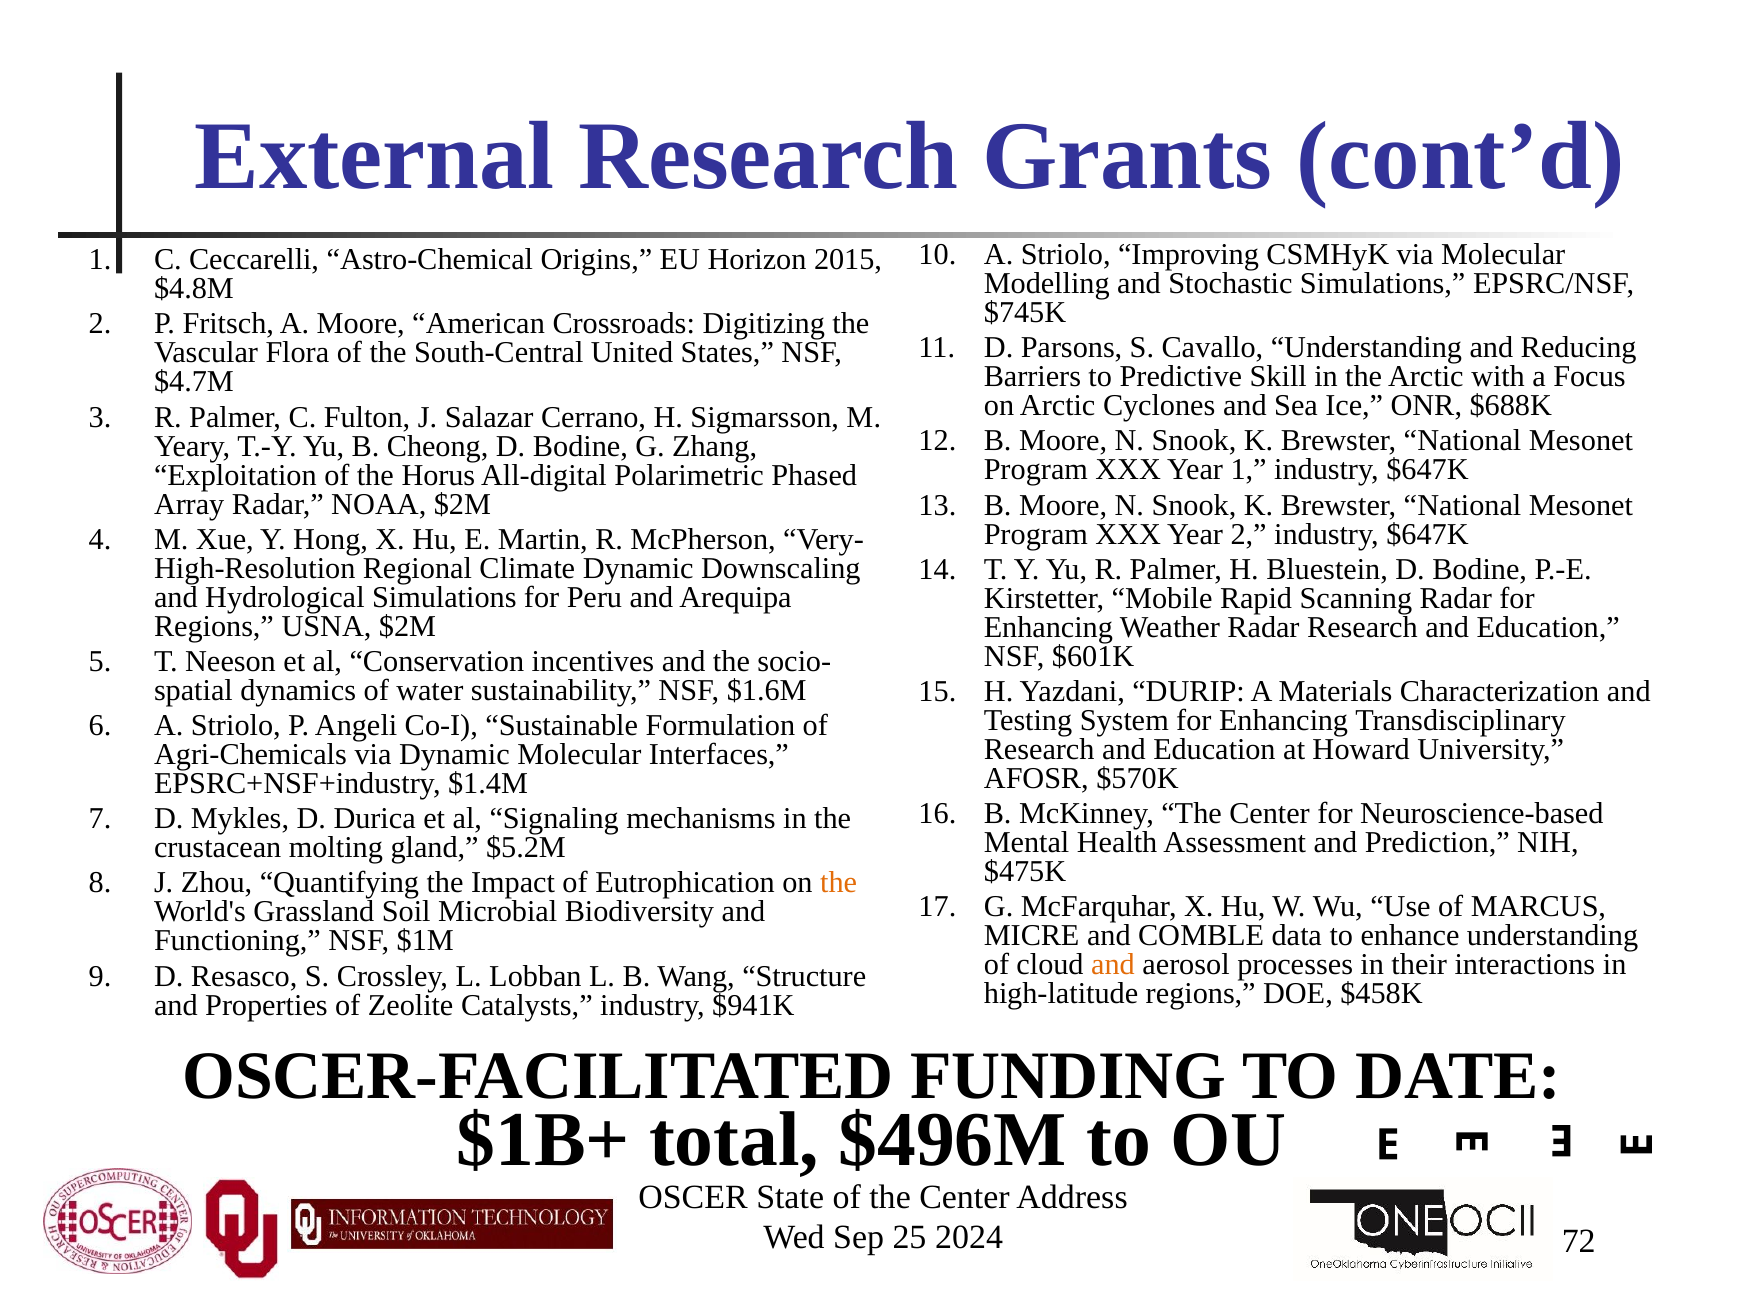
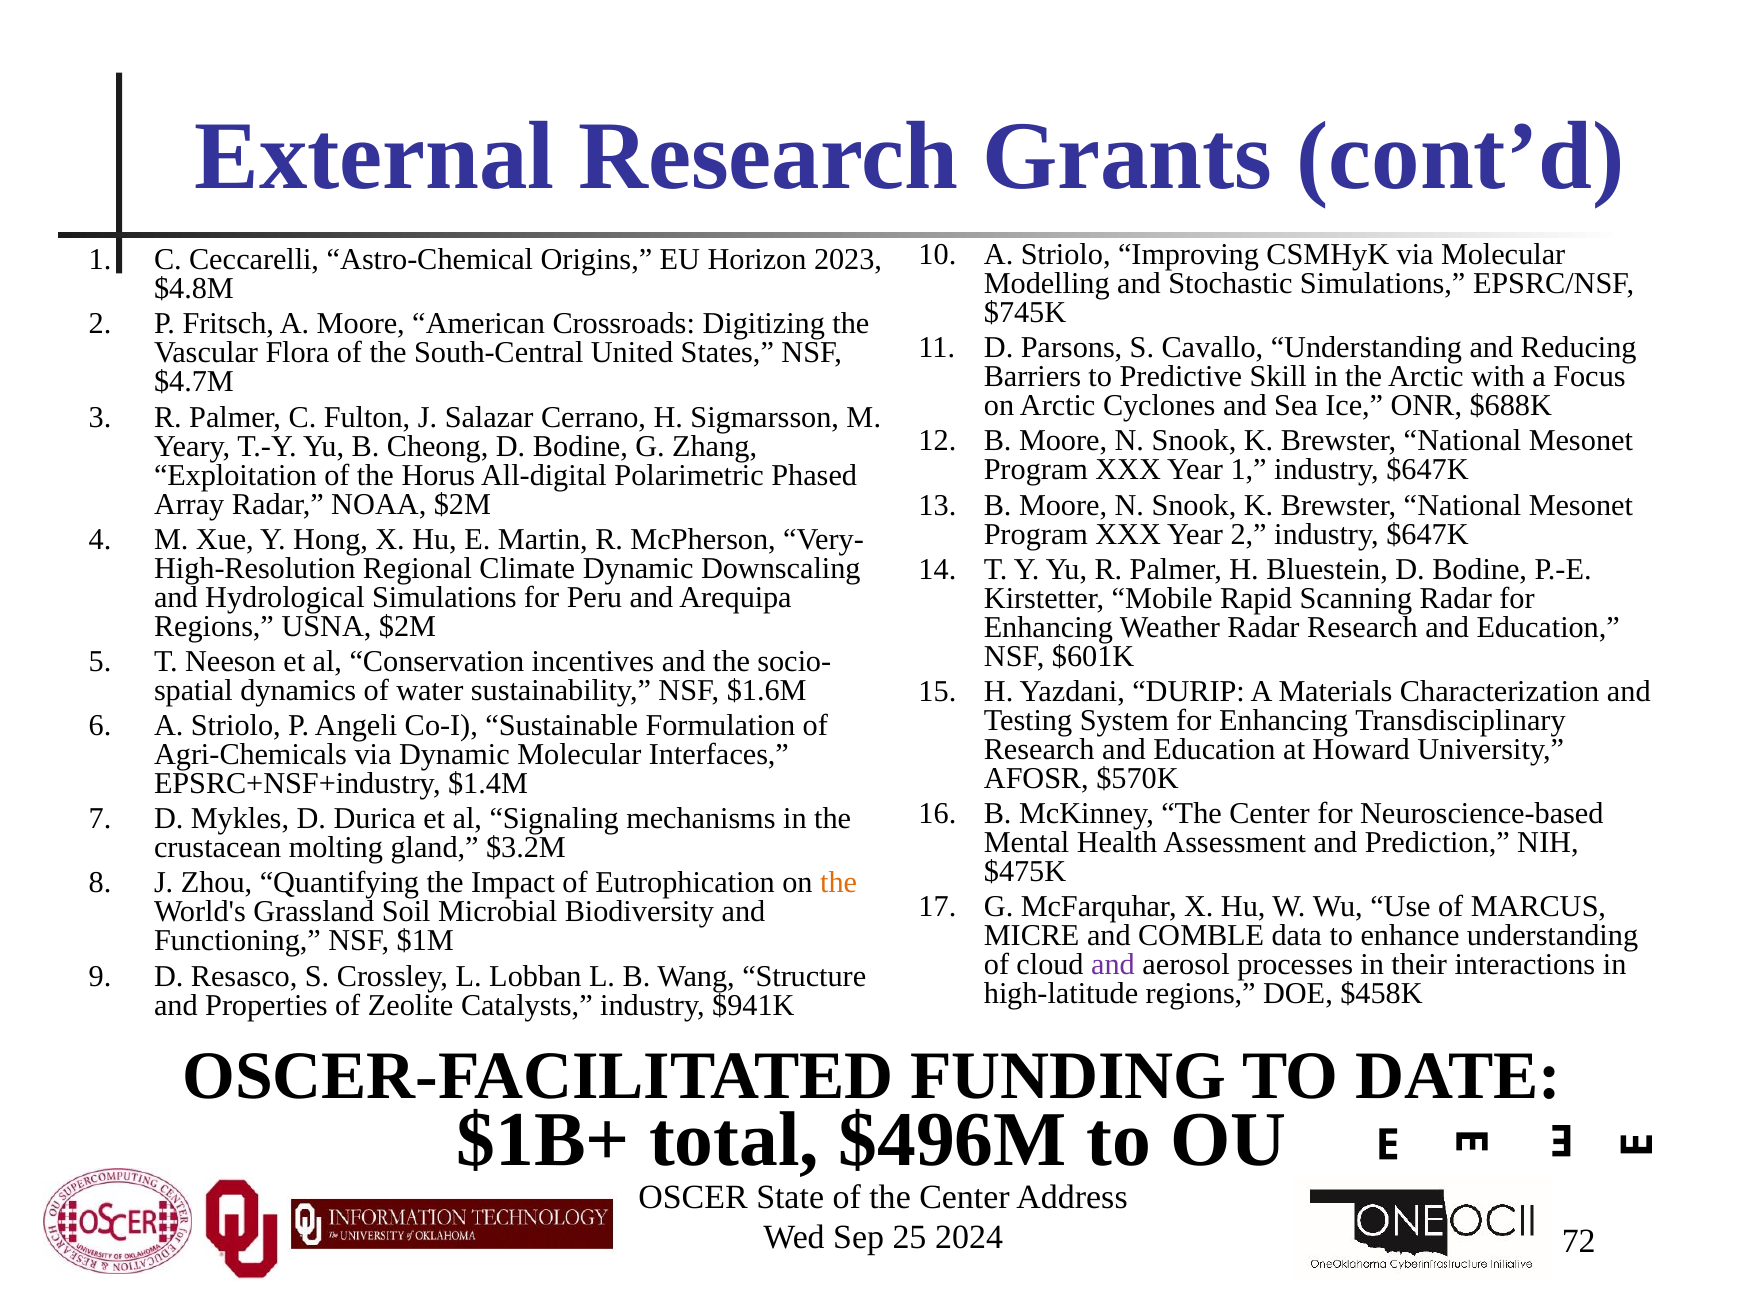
2015: 2015 -> 2023
$5.2M: $5.2M -> $3.2M
and at (1113, 965) colour: orange -> purple
